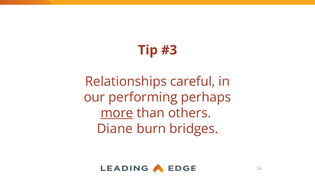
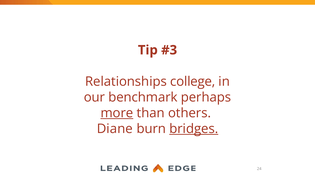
careful: careful -> college
performing: performing -> benchmark
bridges underline: none -> present
